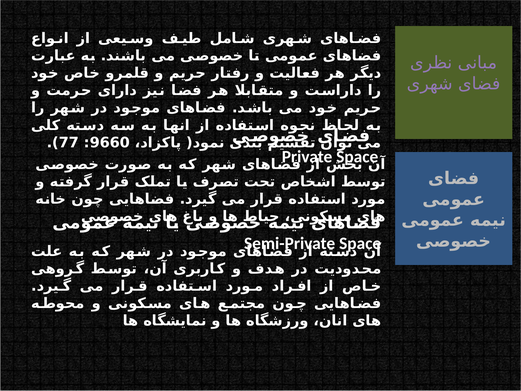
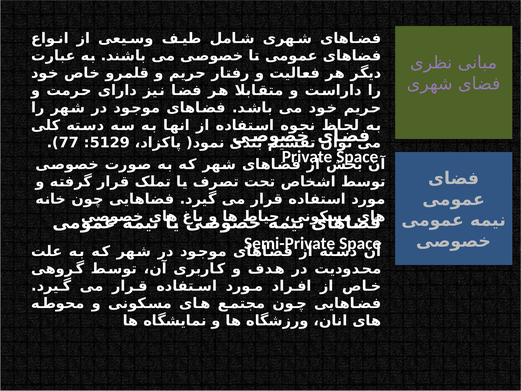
9660: 9660 -> 5129
